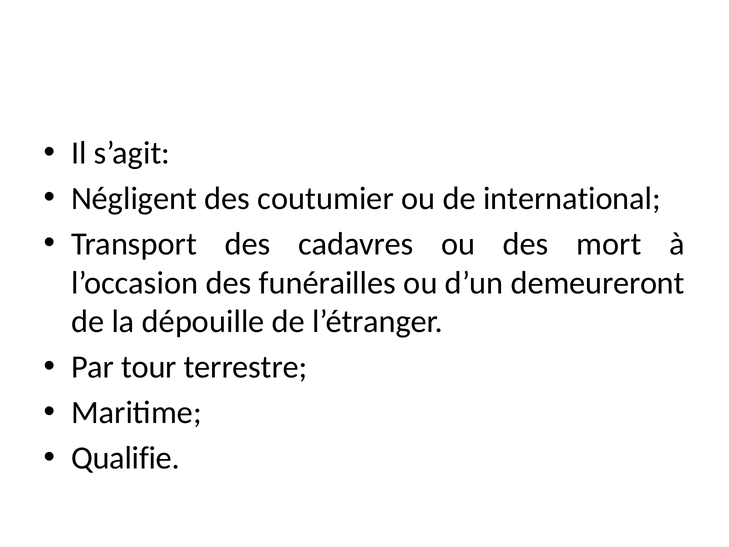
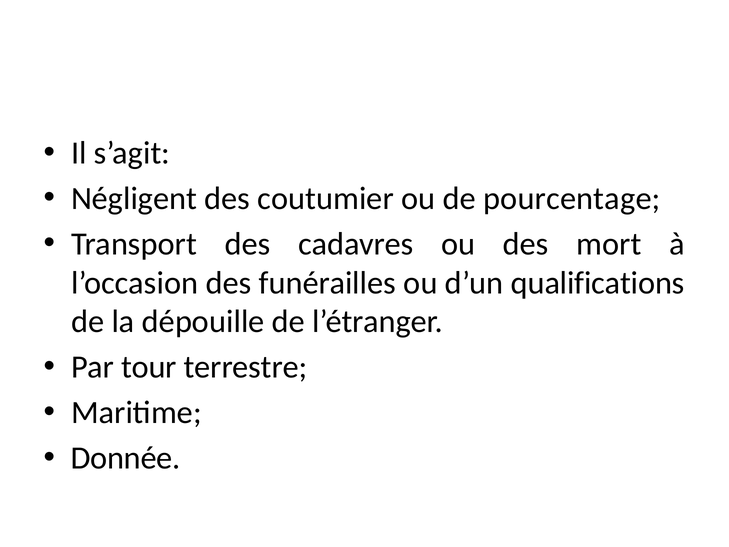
international: international -> pourcentage
demeureront: demeureront -> qualifications
Qualifie: Qualifie -> Donnée
